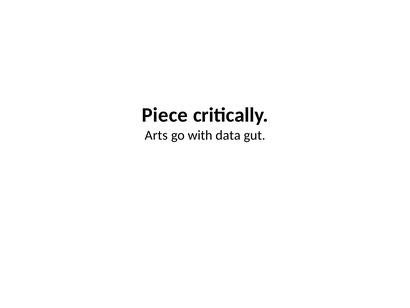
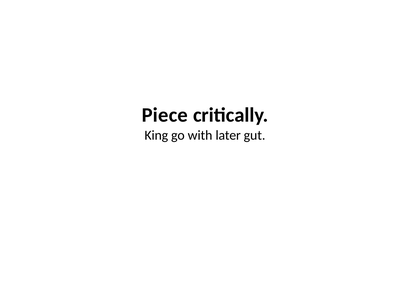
Arts: Arts -> King
data: data -> later
